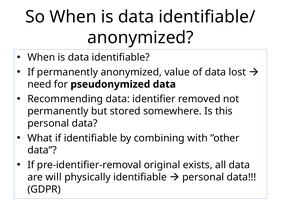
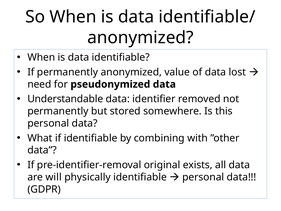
Recommending: Recommending -> Understandable
